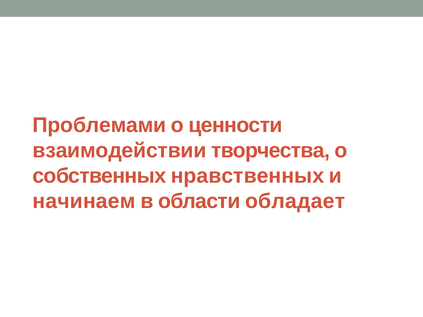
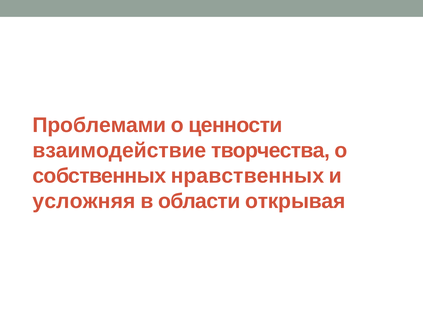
взаимодействии: взаимодействии -> взаимодействие
начинаем: начинаем -> усложняя
обладает: обладает -> открывая
